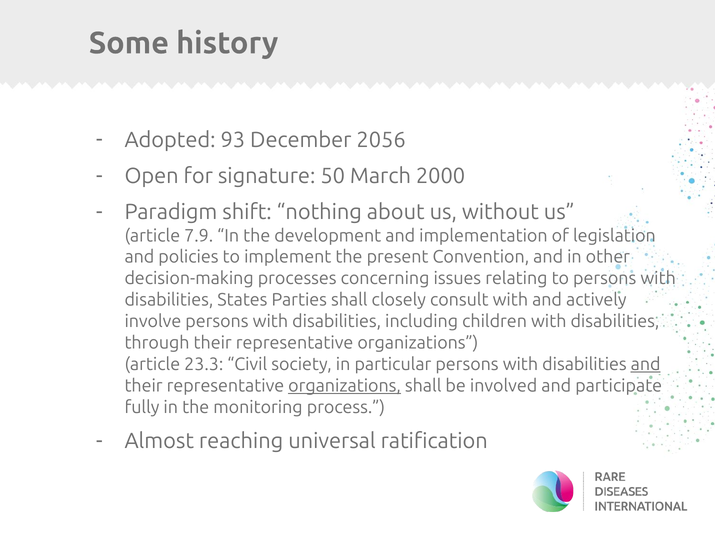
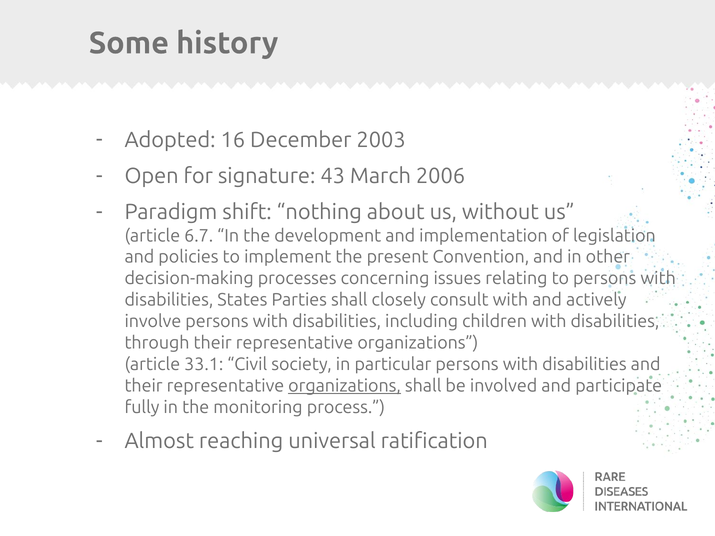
93: 93 -> 16
2056: 2056 -> 2003
50: 50 -> 43
2000: 2000 -> 2006
7.9: 7.9 -> 6.7
23.3: 23.3 -> 33.1
and at (646, 364) underline: present -> none
